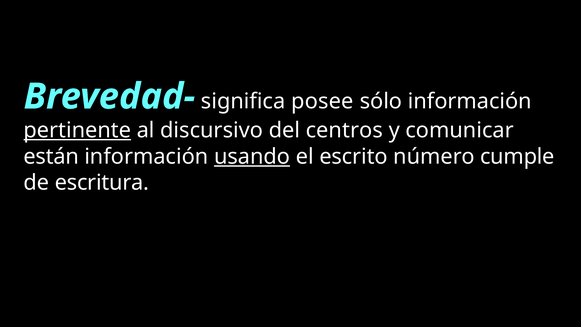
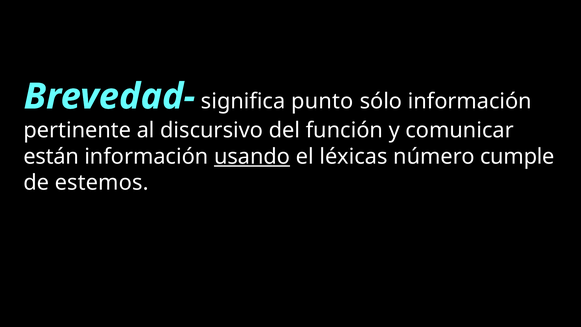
posee: posee -> punto
pertinente underline: present -> none
centros: centros -> función
escrito: escrito -> léxicas
escritura: escritura -> estemos
